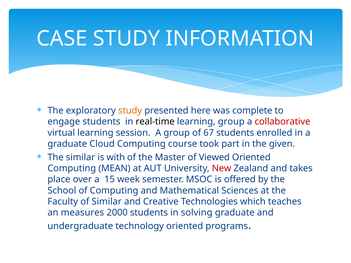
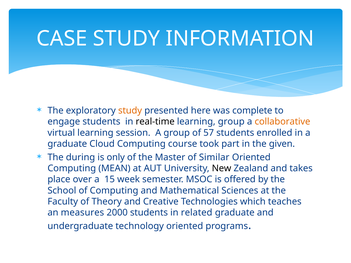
collaborative colour: red -> orange
67: 67 -> 57
The similar: similar -> during
with: with -> only
Viewed: Viewed -> Similar
New colour: red -> black
of Similar: Similar -> Theory
solving: solving -> related
